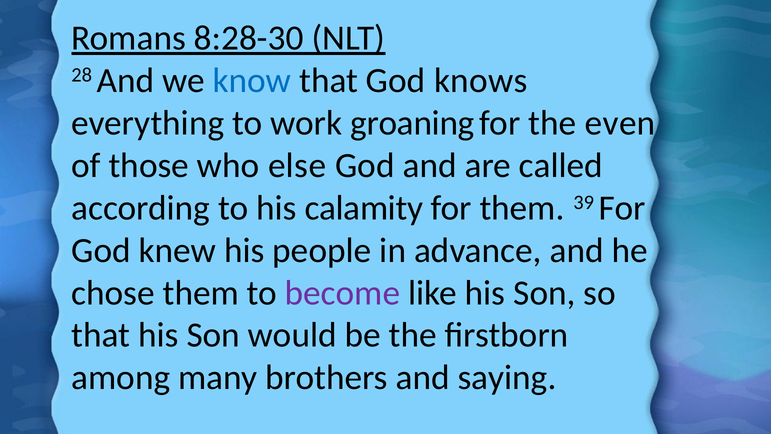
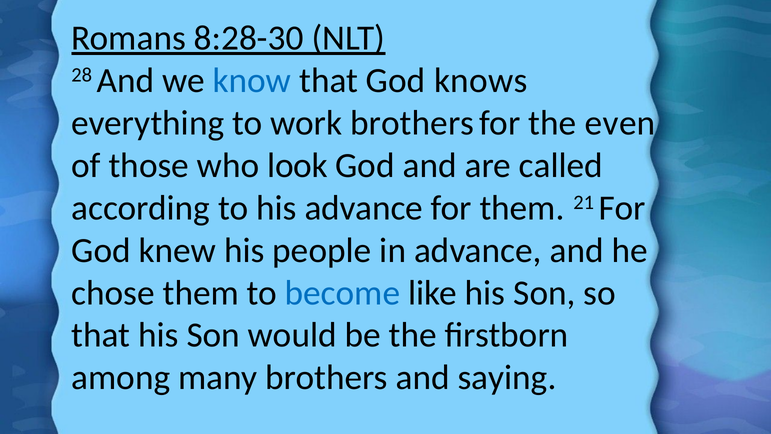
work groaning: groaning -> brothers
else: else -> look
his calamity: calamity -> advance
39: 39 -> 21
become colour: purple -> blue
